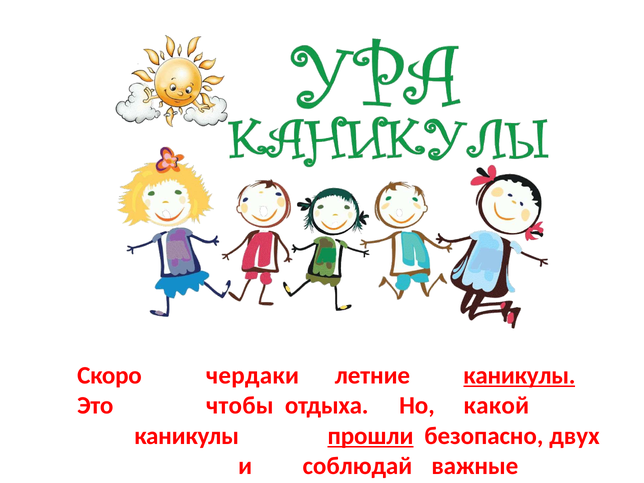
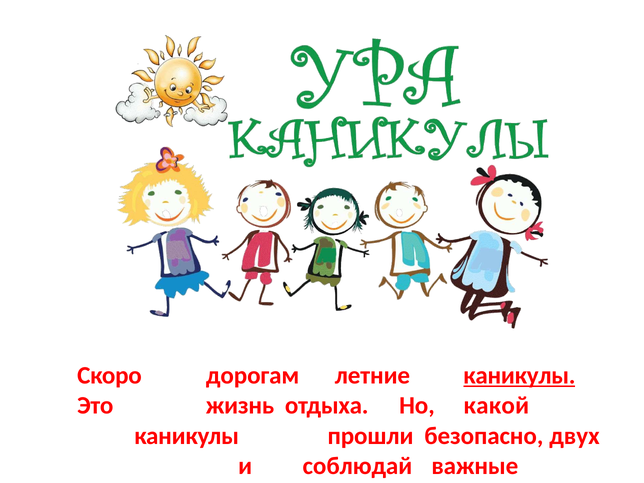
чердаки: чердаки -> дорогам
чтобы: чтобы -> жизнь
прошли underline: present -> none
